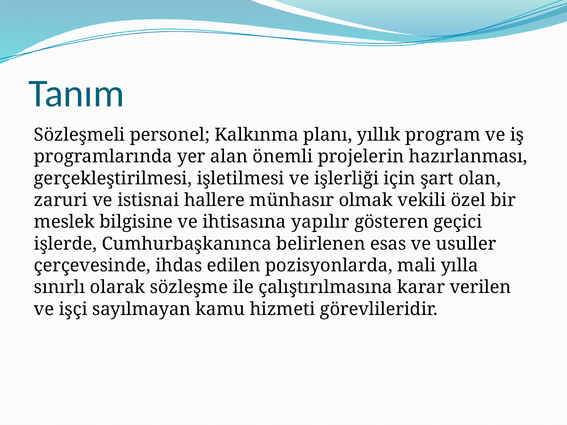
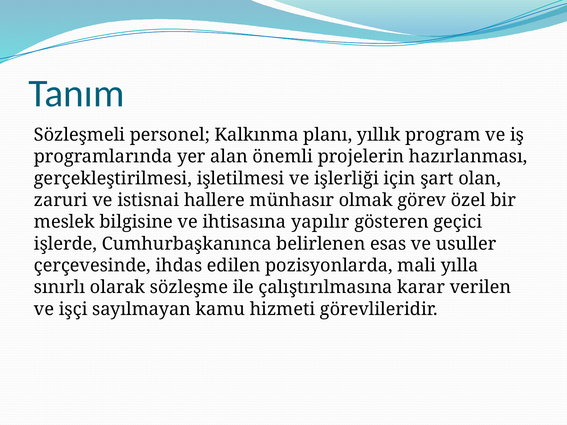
vekili: vekili -> görev
